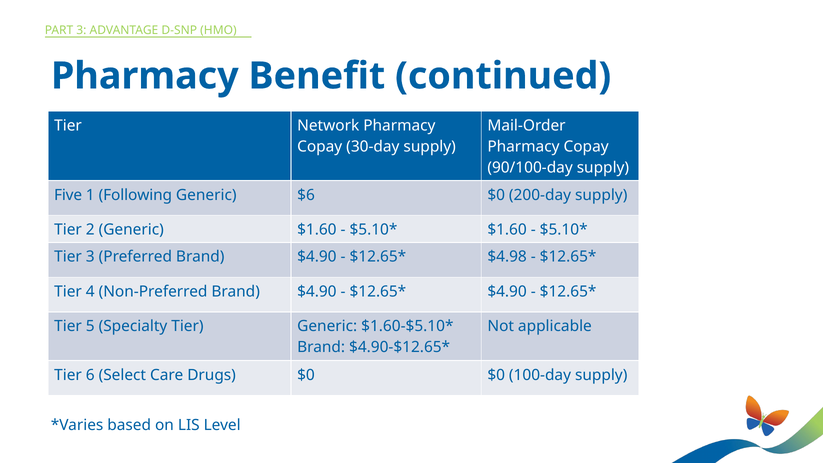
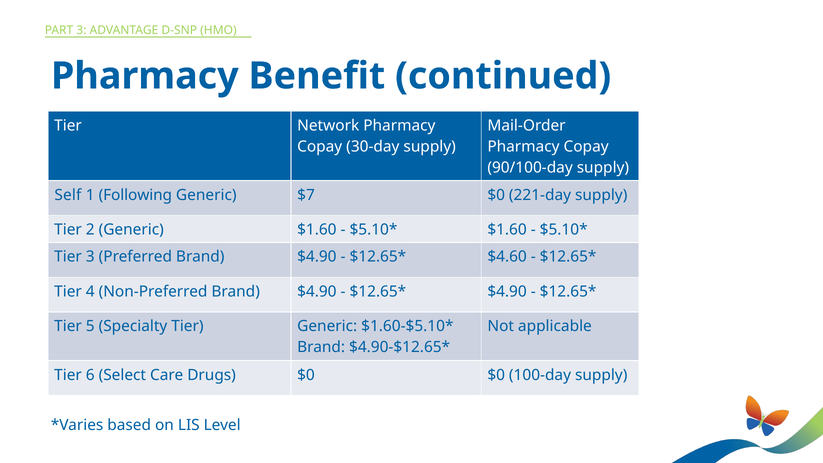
Five: Five -> Self
$6: $6 -> $7
200-day: 200-day -> 221-day
$4.98: $4.98 -> $4.60
